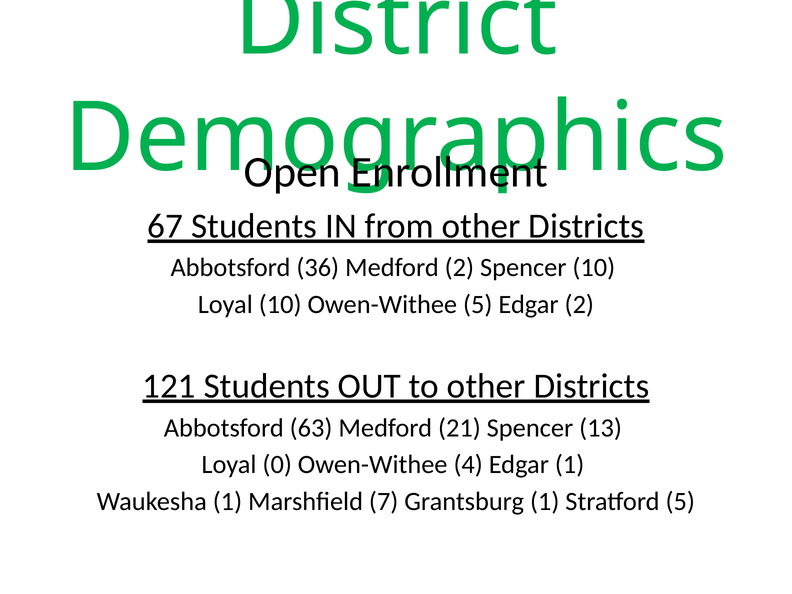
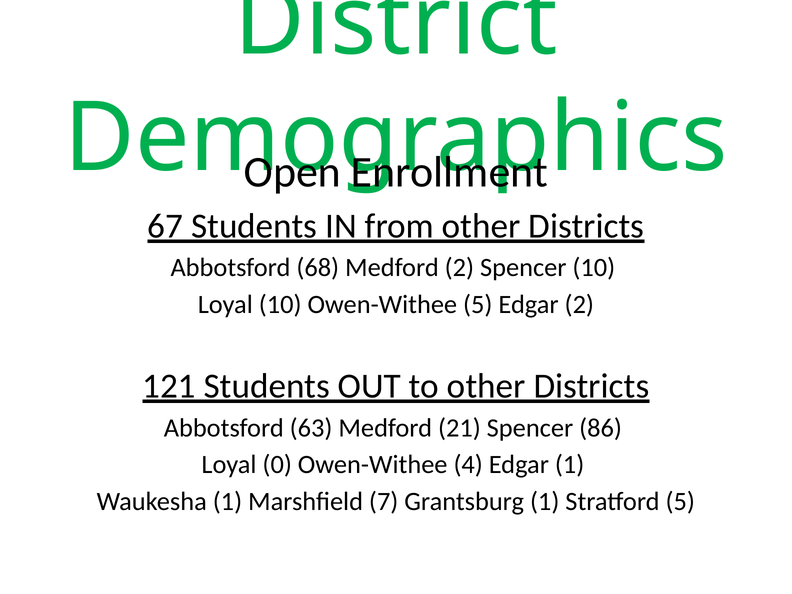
36: 36 -> 68
13: 13 -> 86
